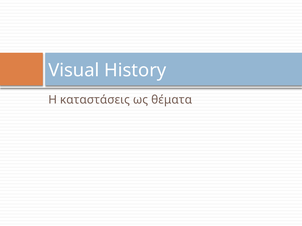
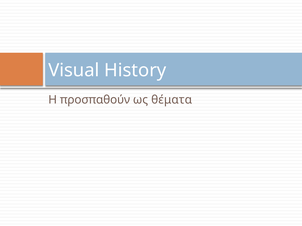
καταστάσεις: καταστάσεις -> προσπαθούν
